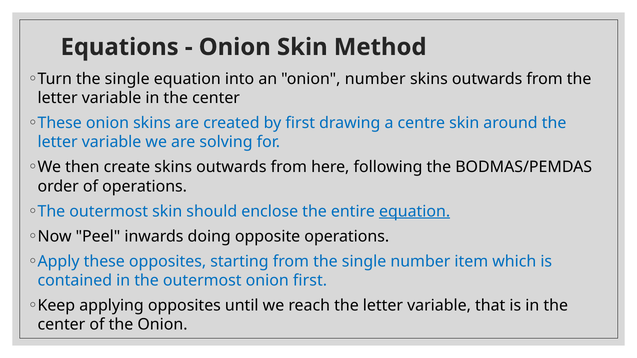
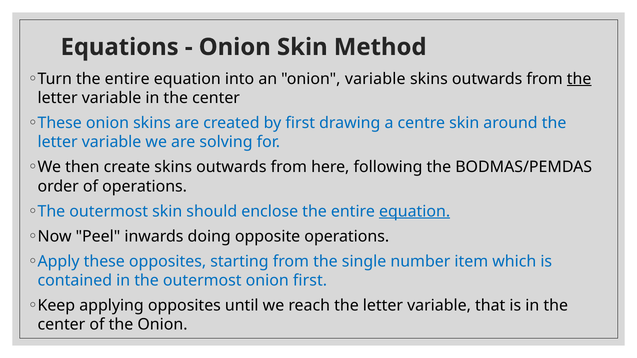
Turn the single: single -> entire
onion number: number -> variable
the at (579, 79) underline: none -> present
